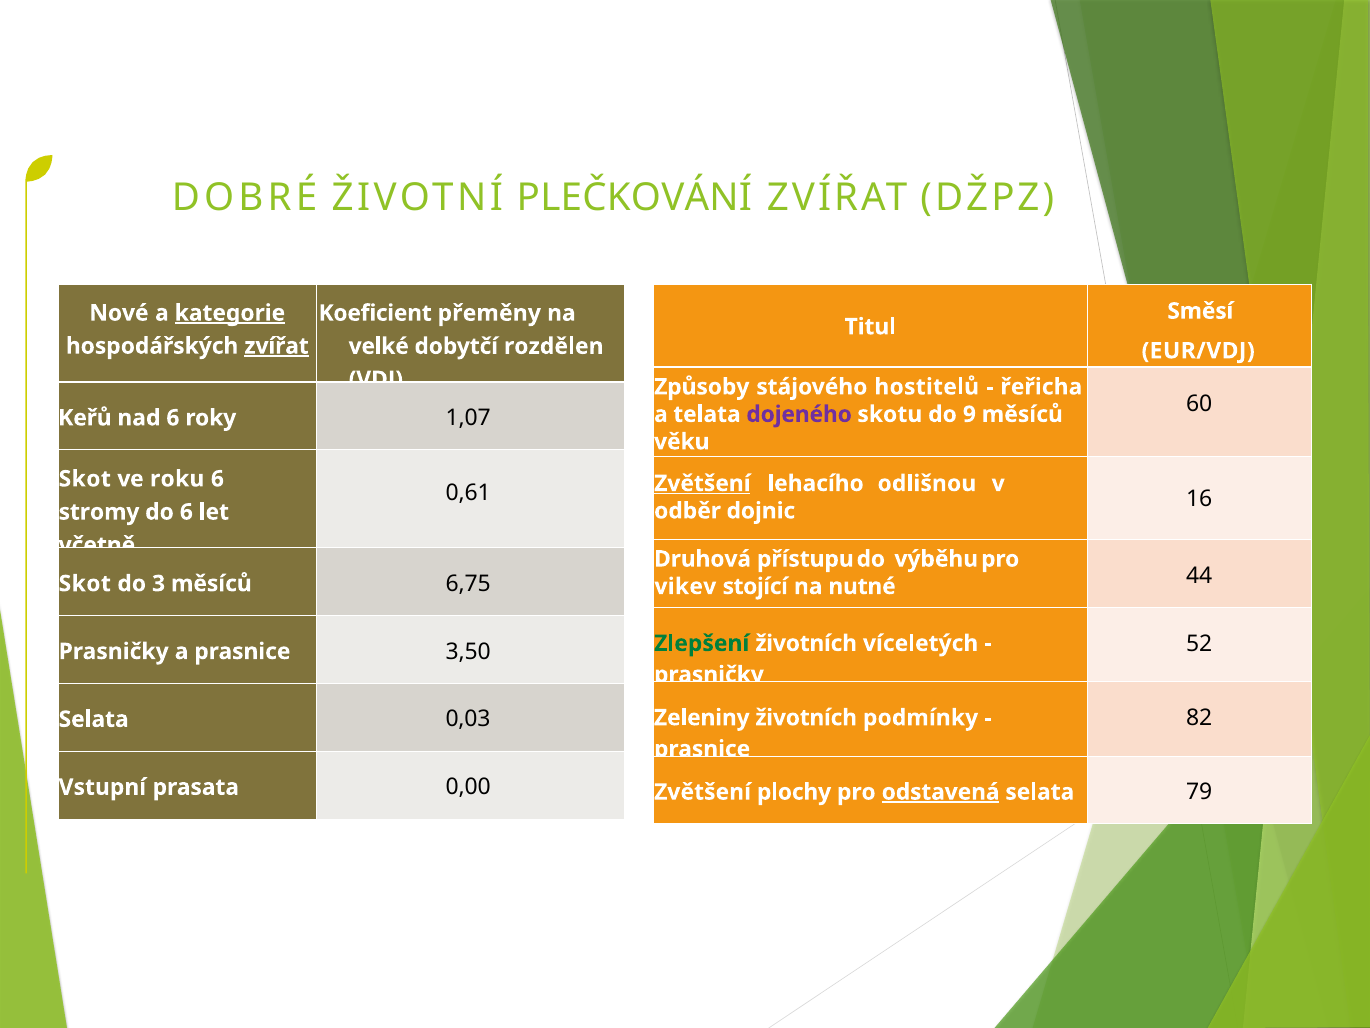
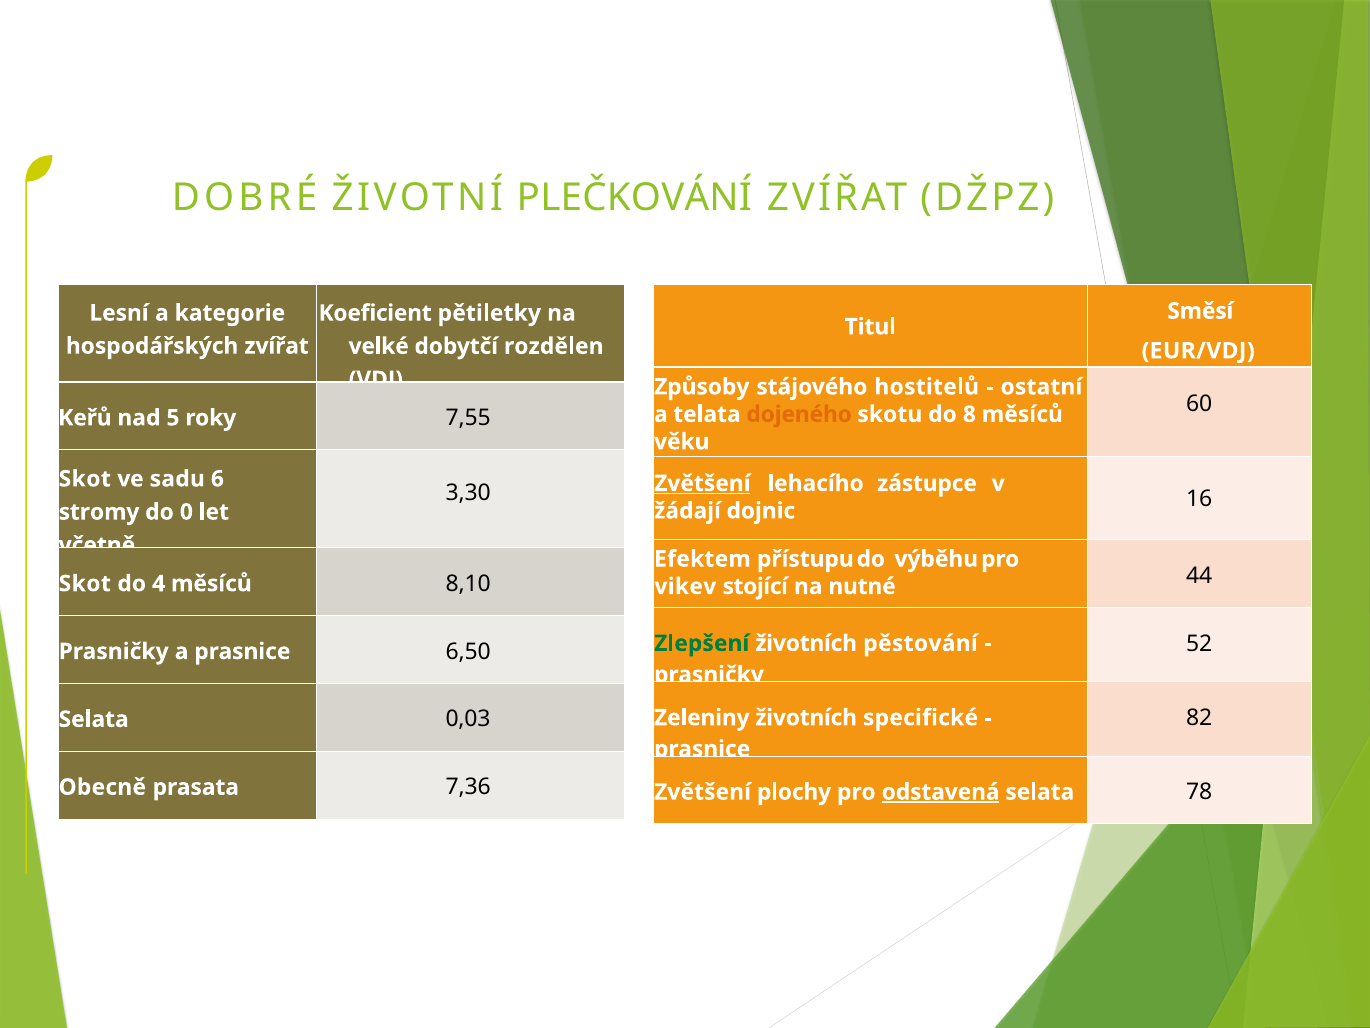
Nové: Nové -> Lesní
kategorie underline: present -> none
přeměny: přeměny -> pětiletky
zvířat at (277, 346) underline: present -> none
řeřicha: řeřicha -> ostatní
dojeného colour: purple -> orange
9: 9 -> 8
nad 6: 6 -> 5
1,07: 1,07 -> 7,55
roku: roku -> sadu
odlišnou: odlišnou -> zástupce
0,61: 0,61 -> 3,30
odběr: odběr -> žádají
do 6: 6 -> 0
Druhová: Druhová -> Efektem
3: 3 -> 4
6,75: 6,75 -> 8,10
víceletých: víceletých -> pěstování
3,50: 3,50 -> 6,50
podmínky: podmínky -> specifické
Vstupní: Vstupní -> Obecně
0,00: 0,00 -> 7,36
79: 79 -> 78
